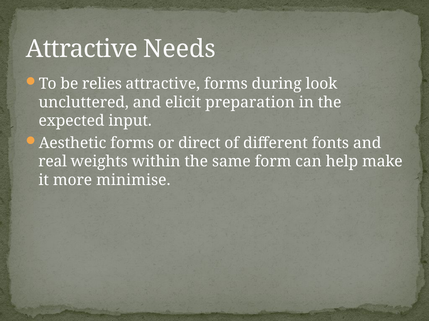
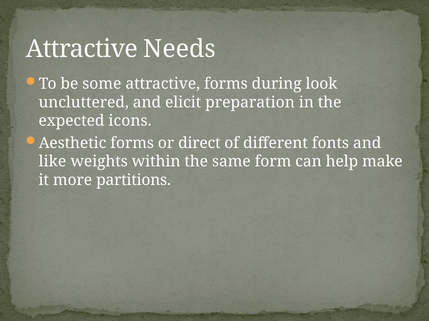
relies: relies -> some
input: input -> icons
real: real -> like
minimise: minimise -> partitions
